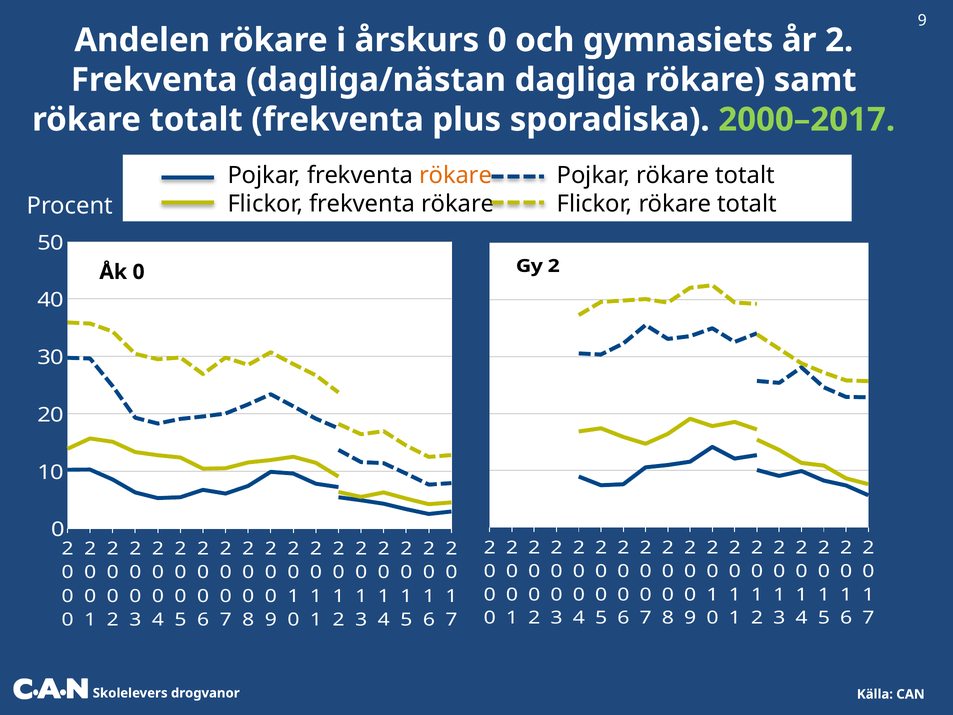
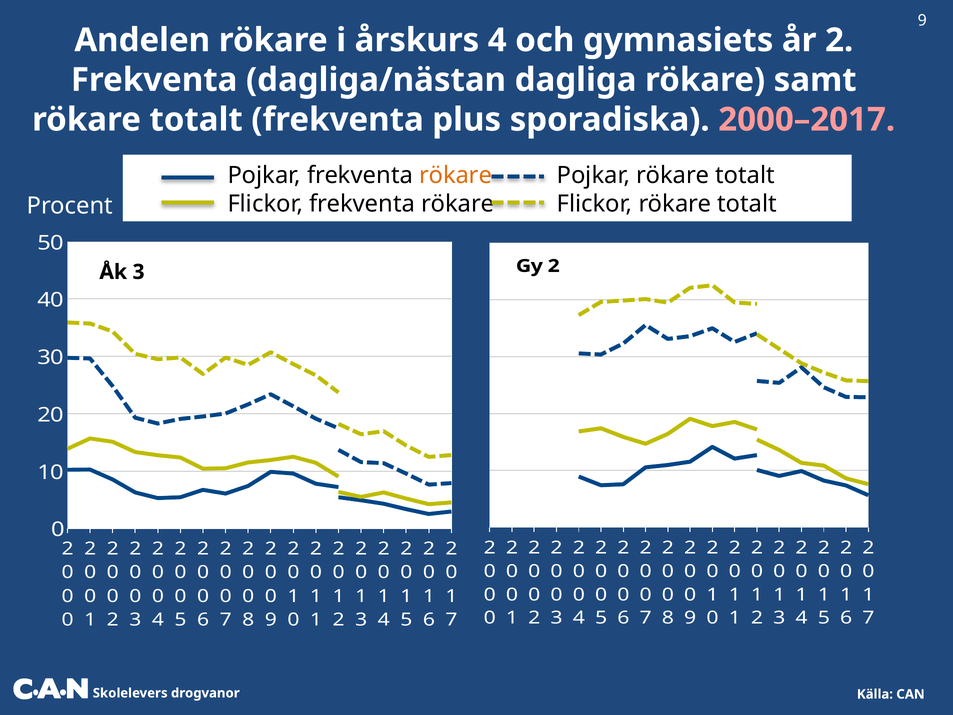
årskurs 0: 0 -> 4
2000–2017 colour: light green -> pink
Åk 0: 0 -> 3
